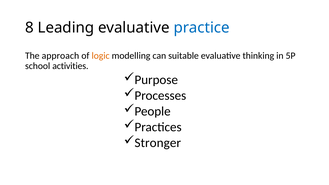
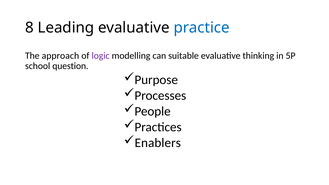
logic colour: orange -> purple
activities: activities -> question
Stronger: Stronger -> Enablers
